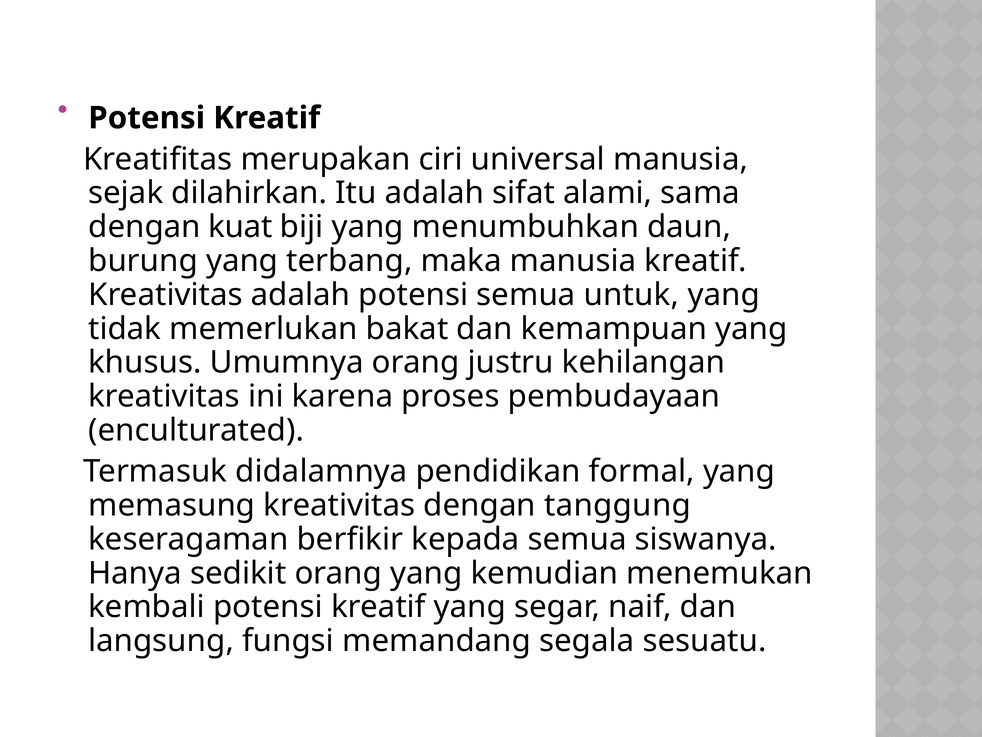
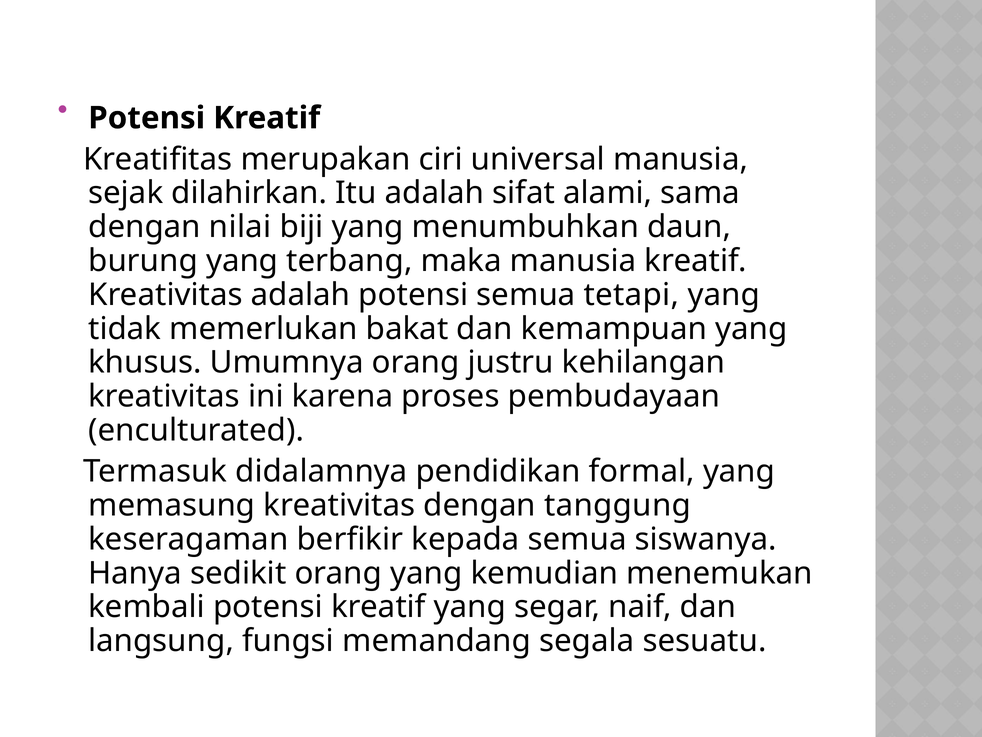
kuat: kuat -> nilai
untuk: untuk -> tetapi
